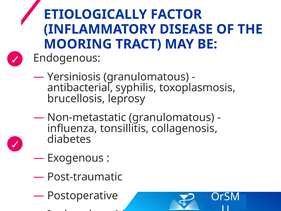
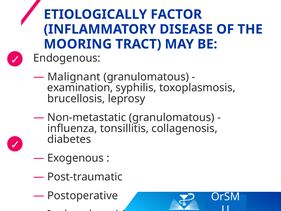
Yersiniosis: Yersiniosis -> Malignant
antibacterial: antibacterial -> examination
